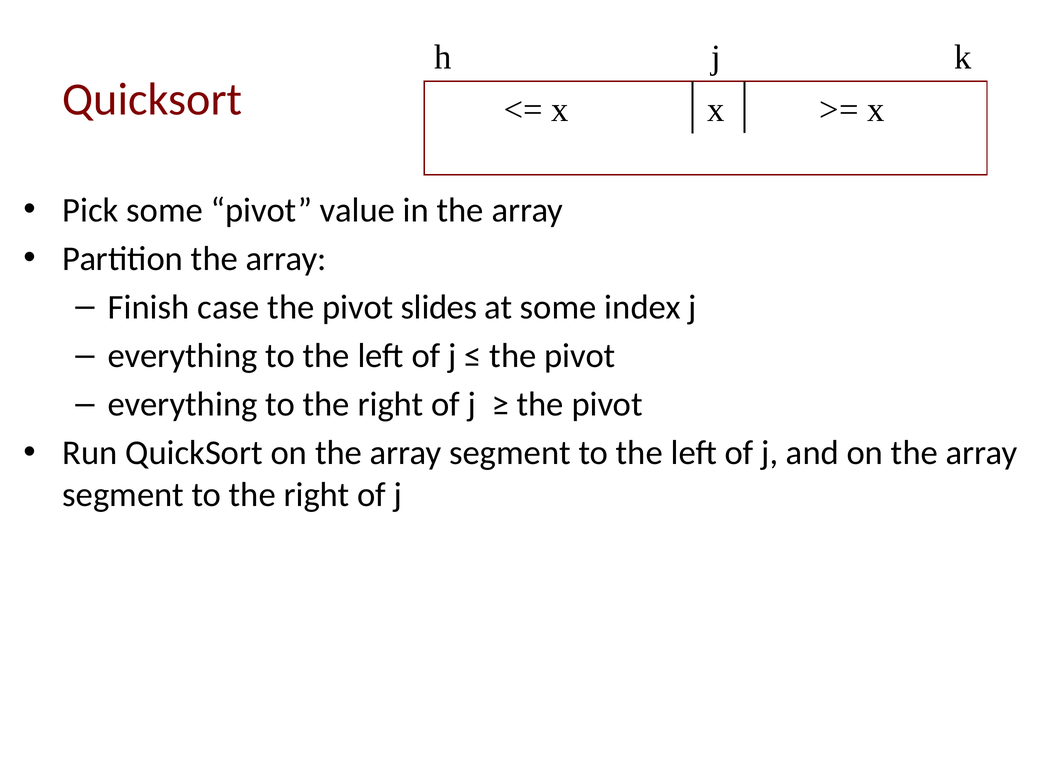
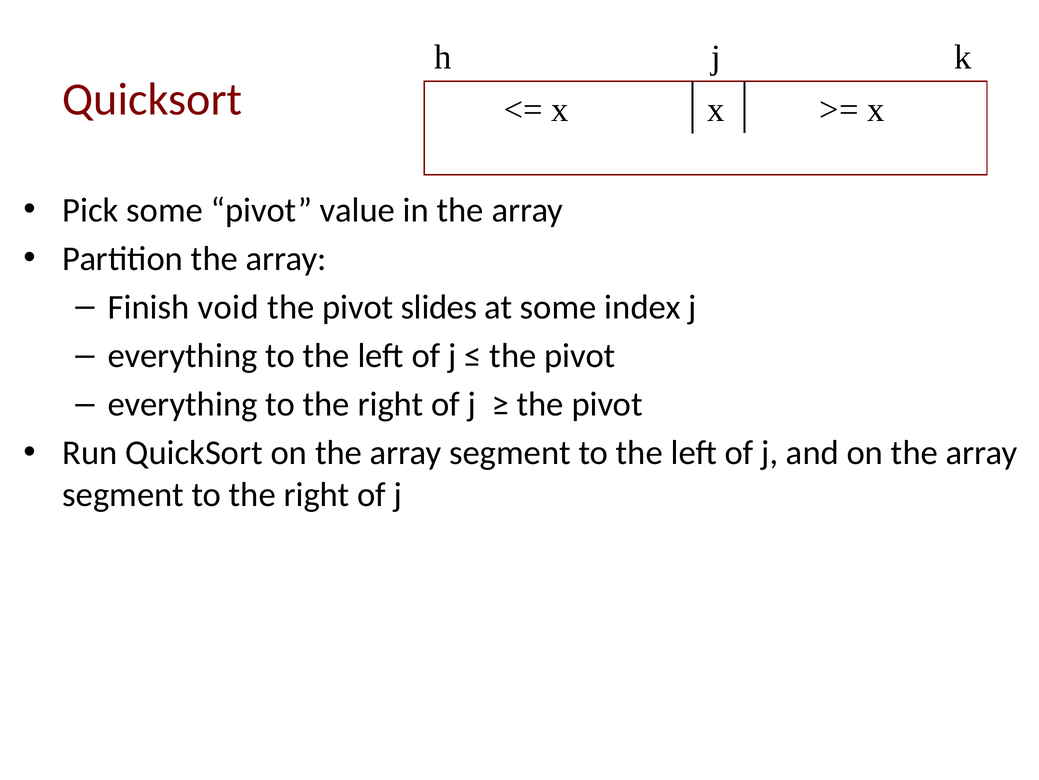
case: case -> void
